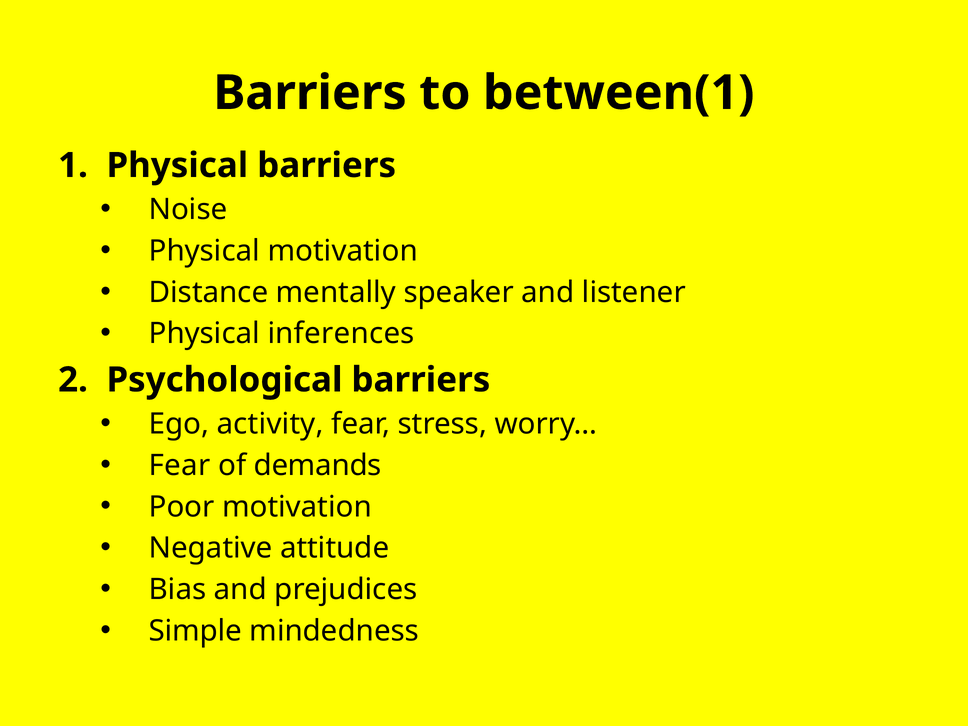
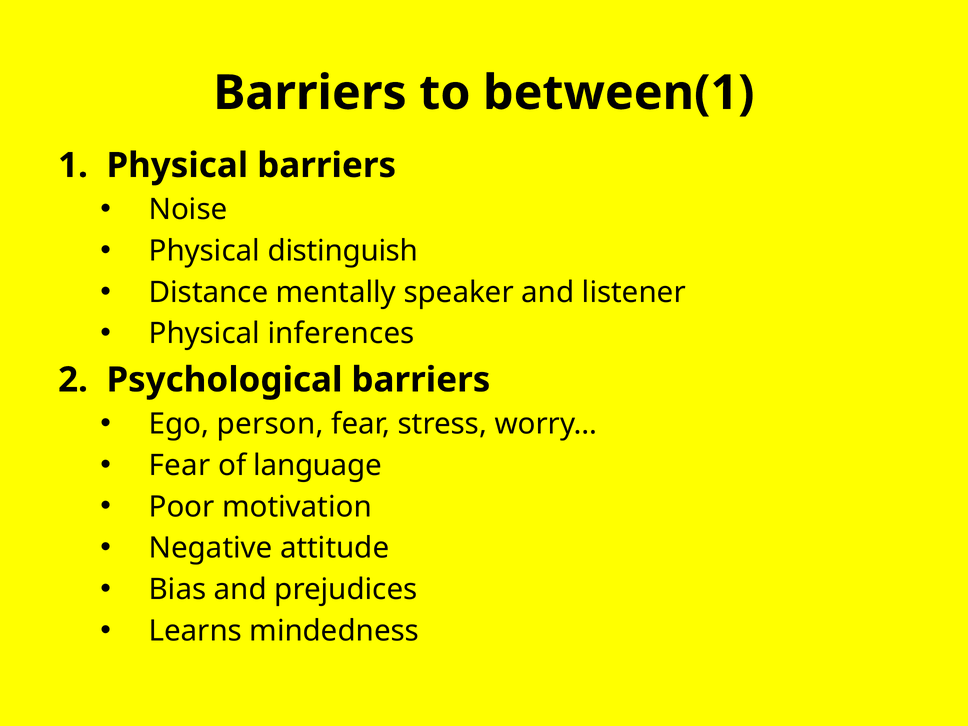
Physical motivation: motivation -> distinguish
activity: activity -> person
demands: demands -> language
Simple: Simple -> Learns
